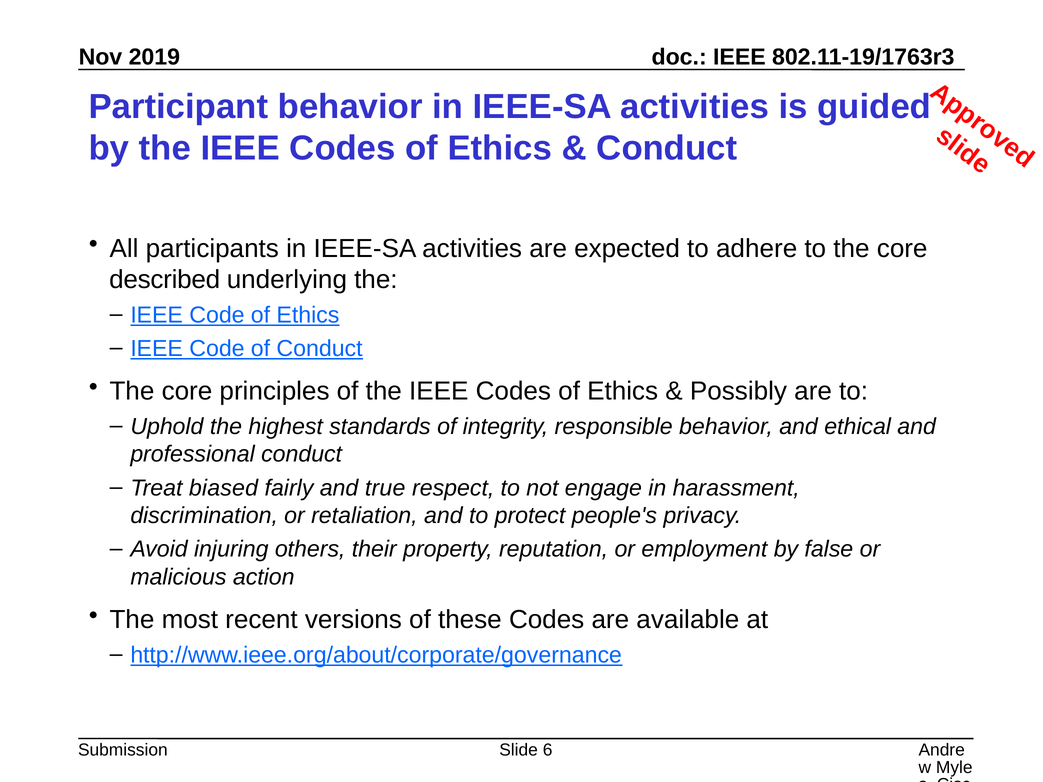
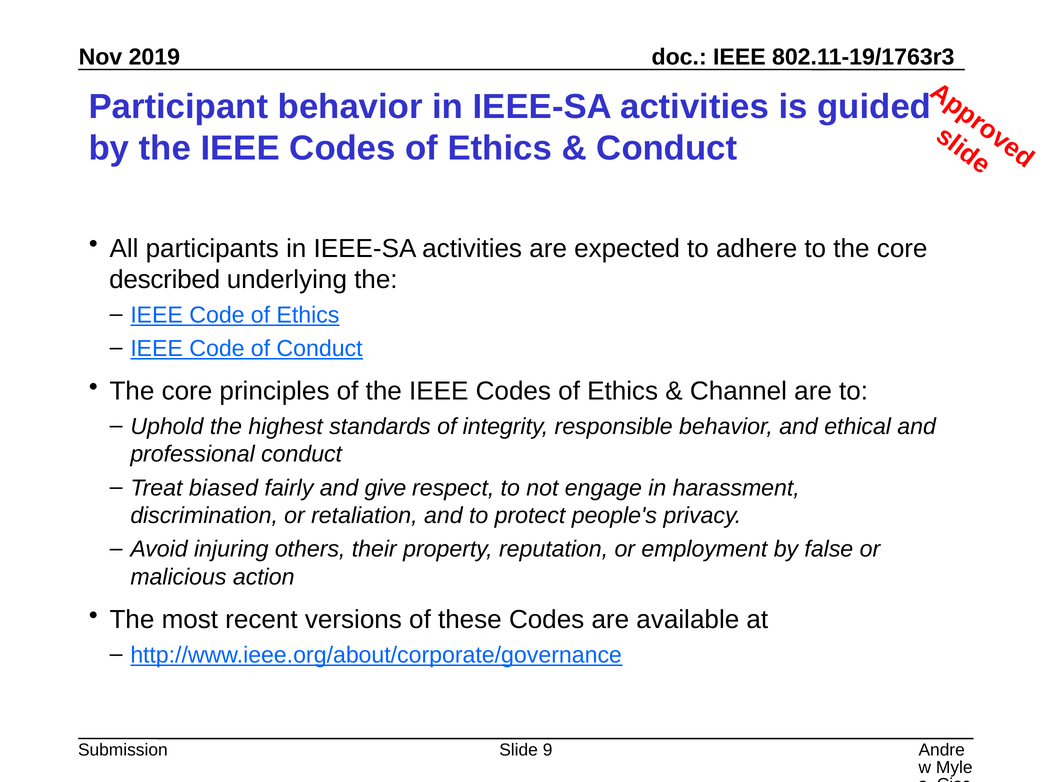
Possibly: Possibly -> Channel
true: true -> give
6: 6 -> 9
